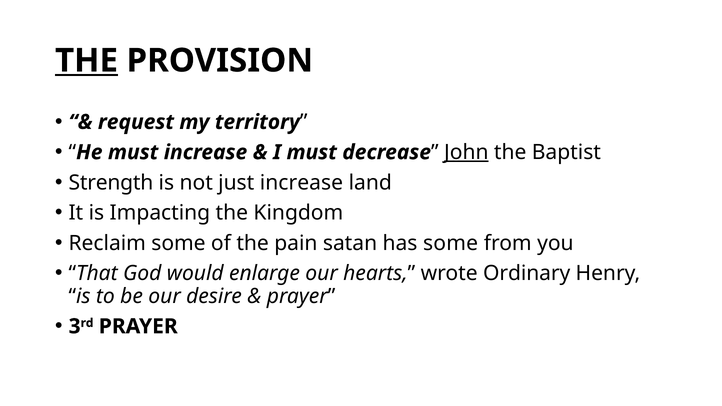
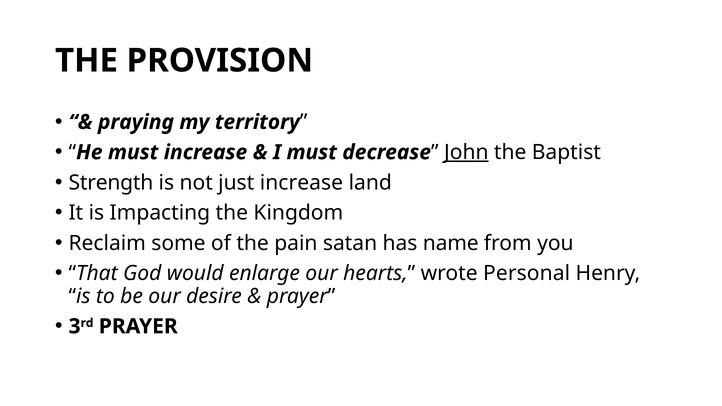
THE at (86, 61) underline: present -> none
request: request -> praying
has some: some -> name
Ordinary: Ordinary -> Personal
